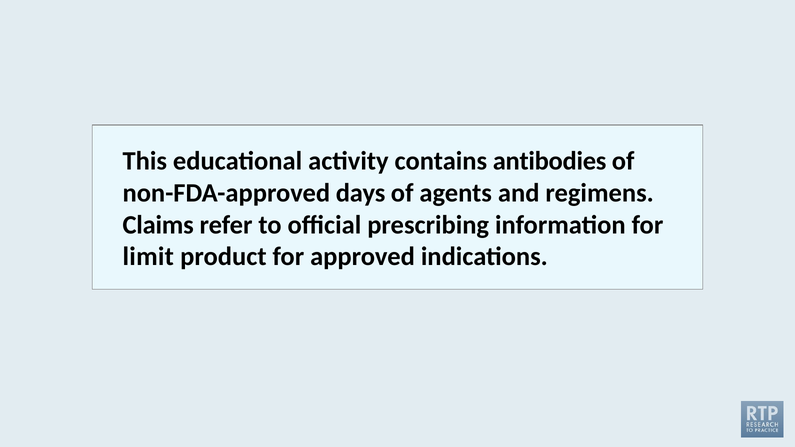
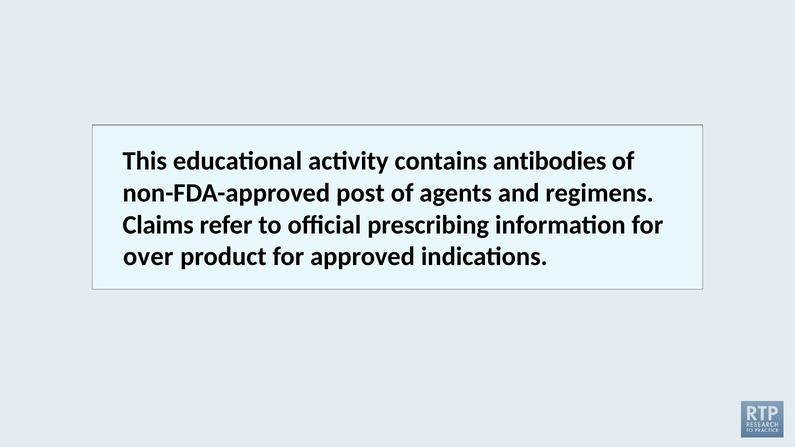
days: days -> post
limit: limit -> over
